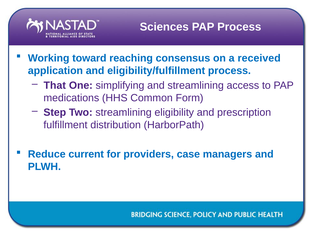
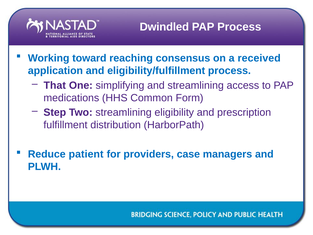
Sciences: Sciences -> Dwindled
current: current -> patient
